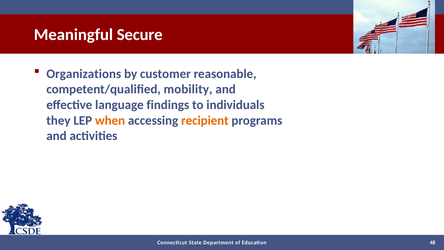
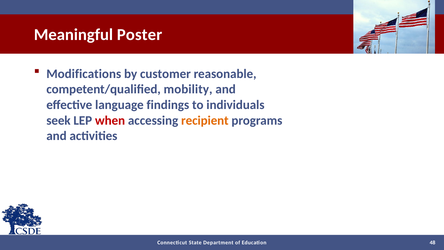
Secure: Secure -> Poster
Organizations: Organizations -> Modifications
they: they -> seek
when colour: orange -> red
